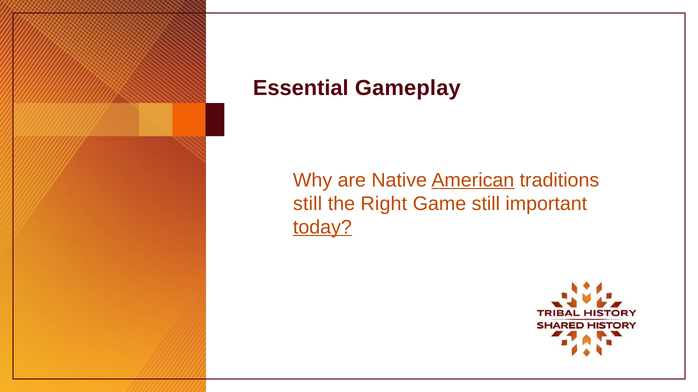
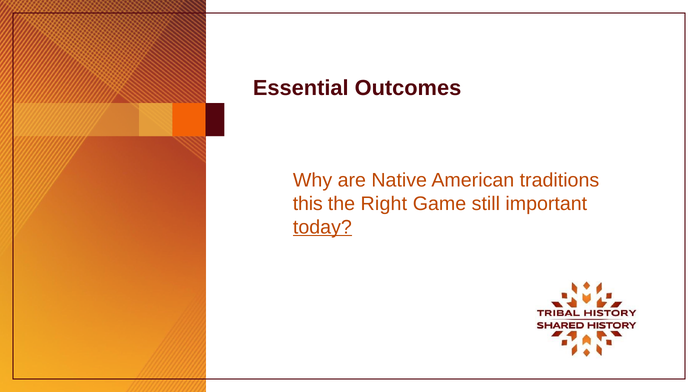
Gameplay: Gameplay -> Outcomes
American underline: present -> none
still at (308, 204): still -> this
